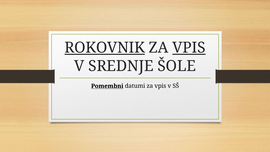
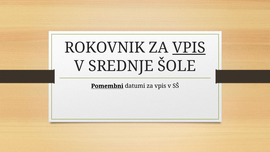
ROKOVNIK underline: present -> none
